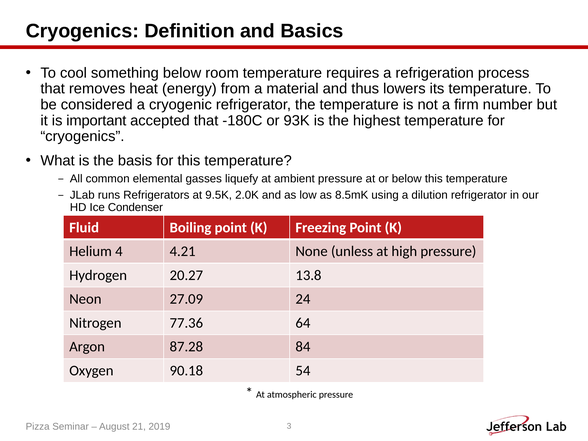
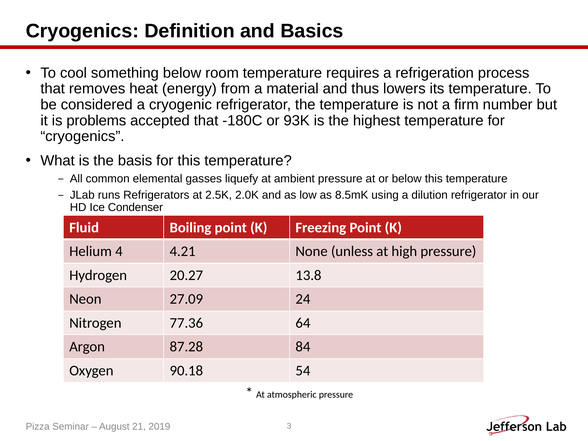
important: important -> problems
9.5K: 9.5K -> 2.5K
